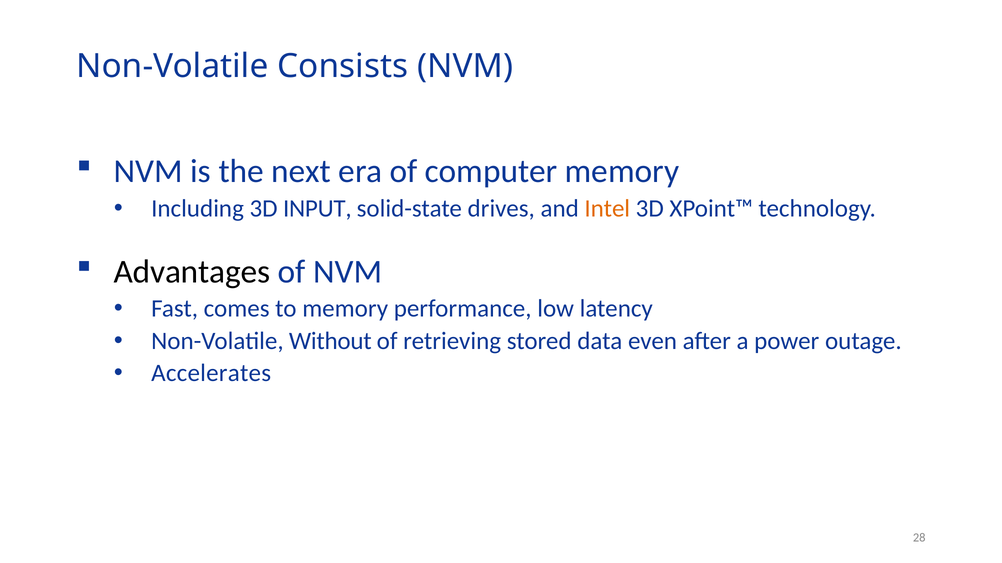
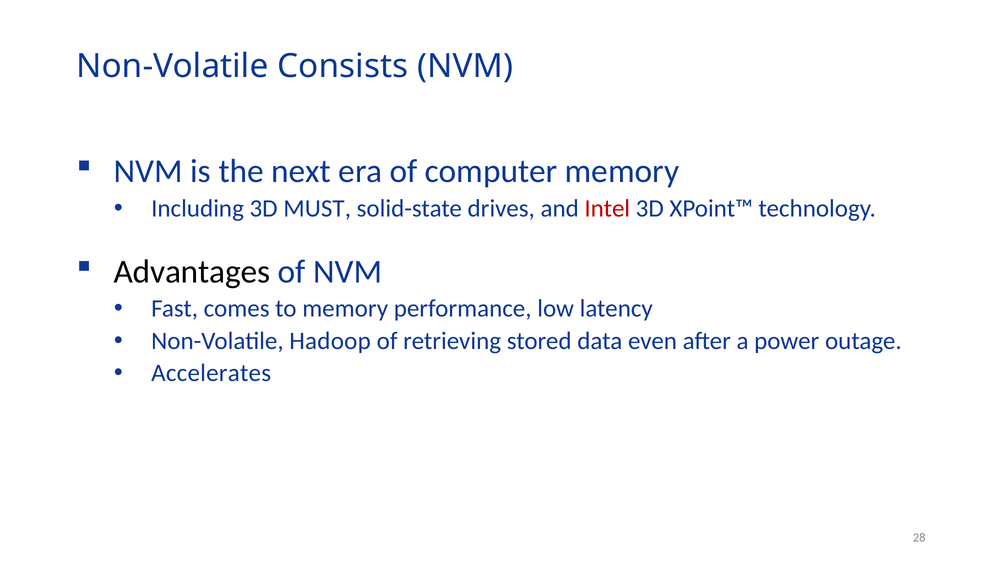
INPUT: INPUT -> MUST
Intel colour: orange -> red
Without: Without -> Hadoop
